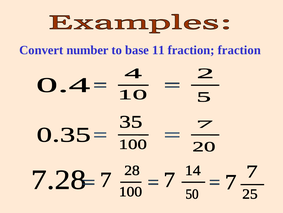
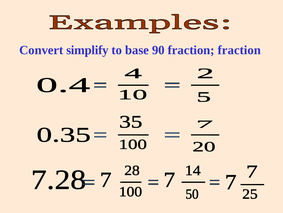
number: number -> simplify
11: 11 -> 90
